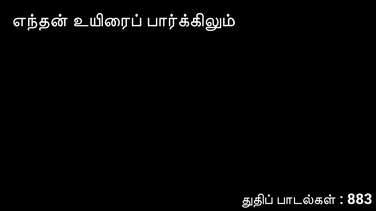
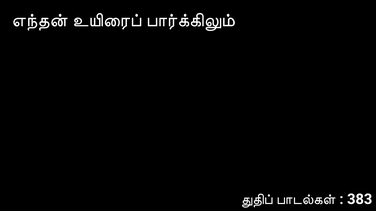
883: 883 -> 383
